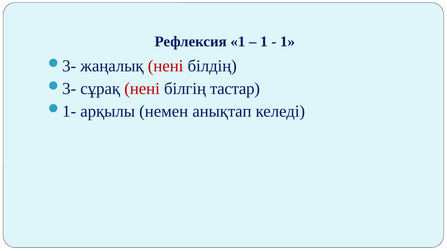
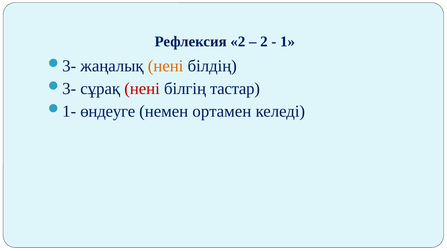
Рефлексия 1: 1 -> 2
1 at (264, 42): 1 -> 2
нені at (166, 66) colour: red -> orange
арқылы: арқылы -> өндеуге
анықтап: анықтап -> ортамен
